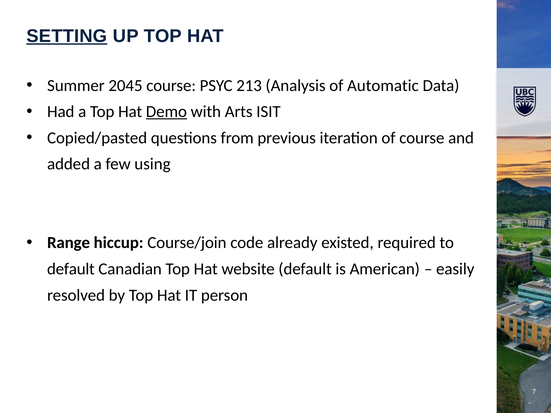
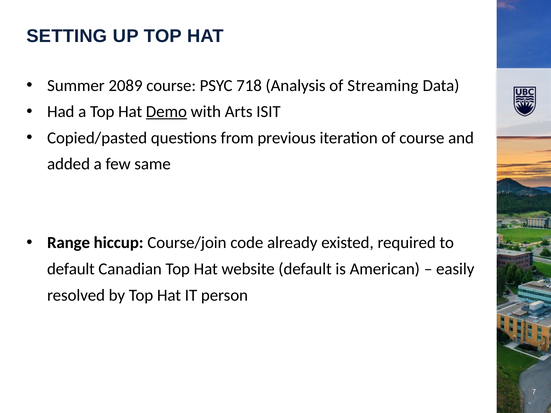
SETTING underline: present -> none
2045: 2045 -> 2089
213: 213 -> 718
Automatic: Automatic -> Streaming
using: using -> same
